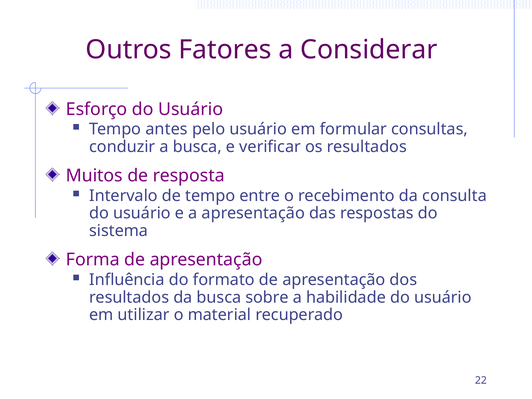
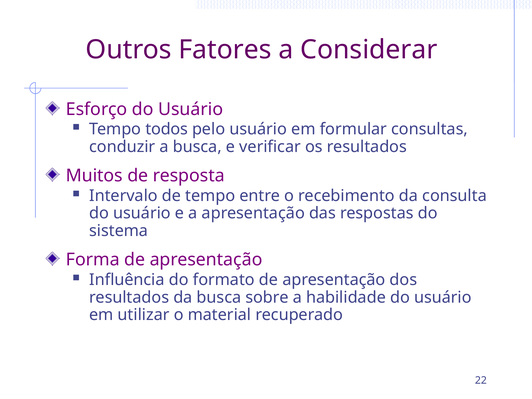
antes: antes -> todos
